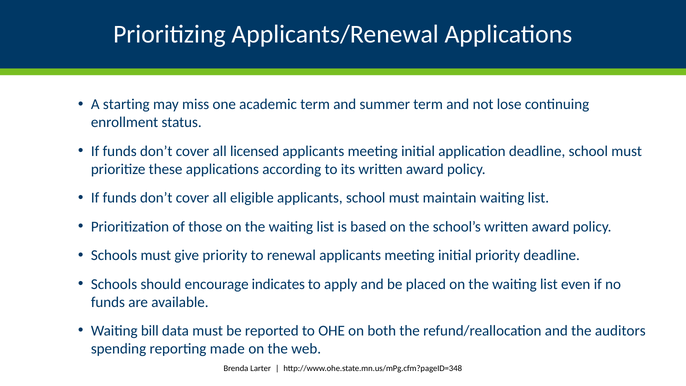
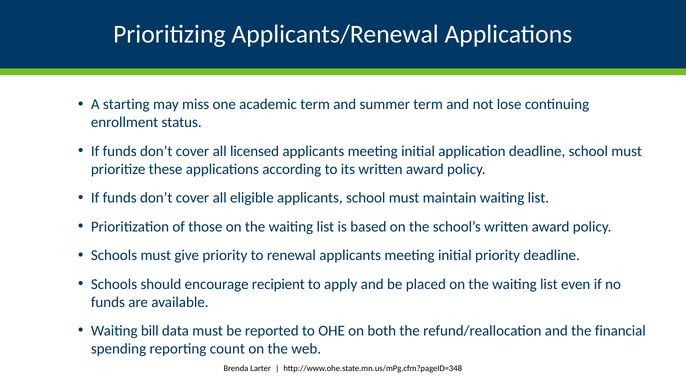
indicates: indicates -> recipient
auditors: auditors -> financial
made: made -> count
